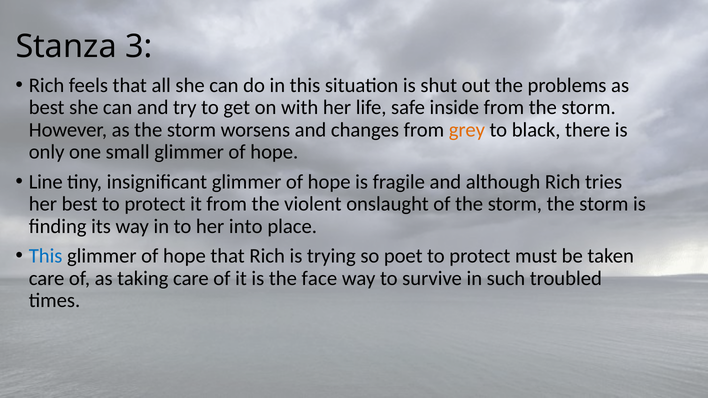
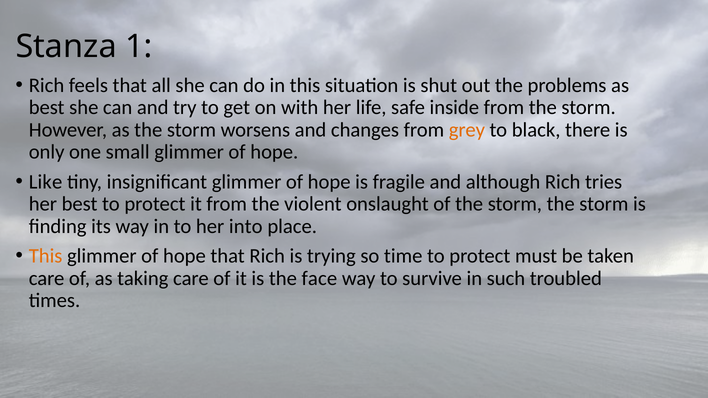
3: 3 -> 1
Line: Line -> Like
This at (46, 256) colour: blue -> orange
poet: poet -> time
